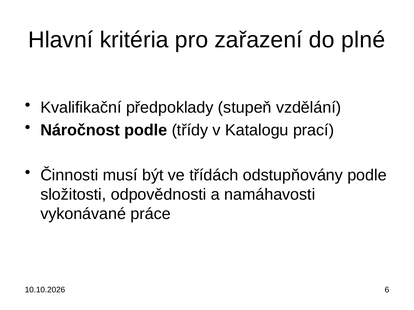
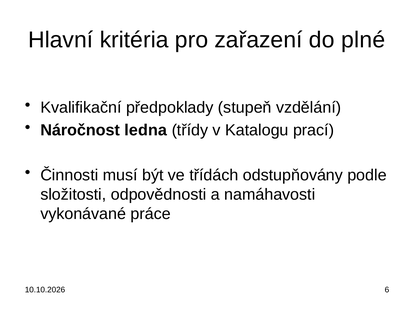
Náročnost podle: podle -> ledna
